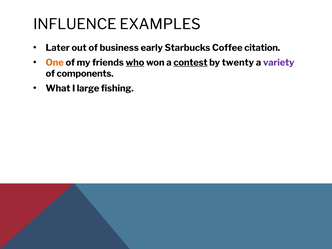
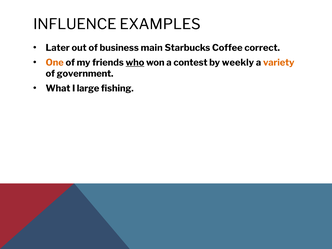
early: early -> main
citation: citation -> correct
contest underline: present -> none
twenty: twenty -> weekly
variety colour: purple -> orange
components: components -> government
